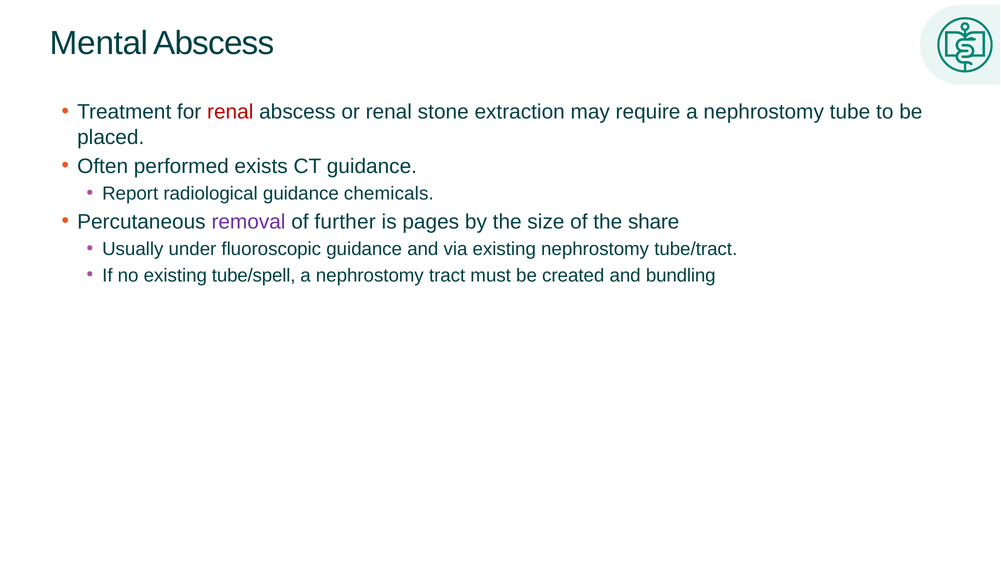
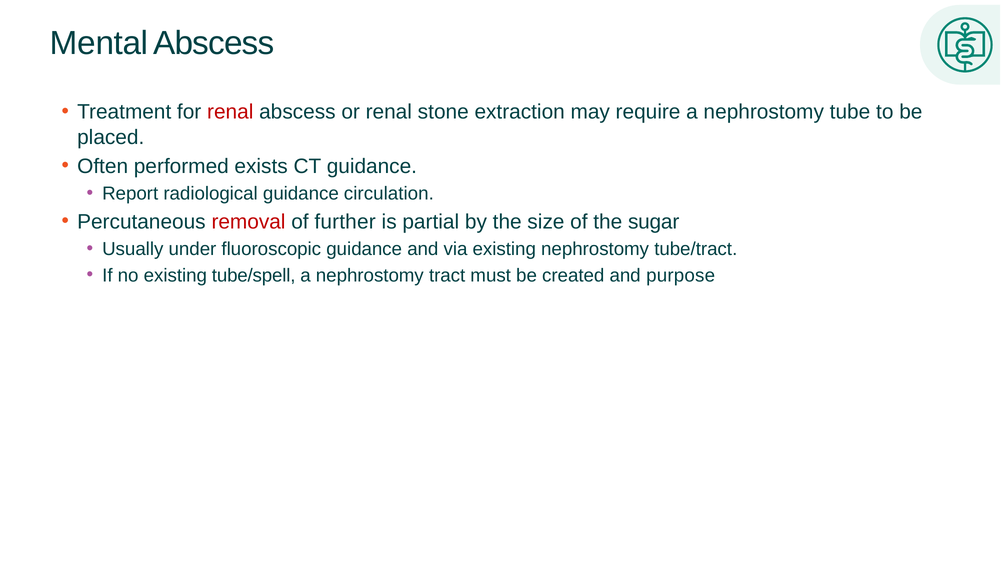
chemicals: chemicals -> circulation
removal colour: purple -> red
pages: pages -> partial
share: share -> sugar
bundling: bundling -> purpose
